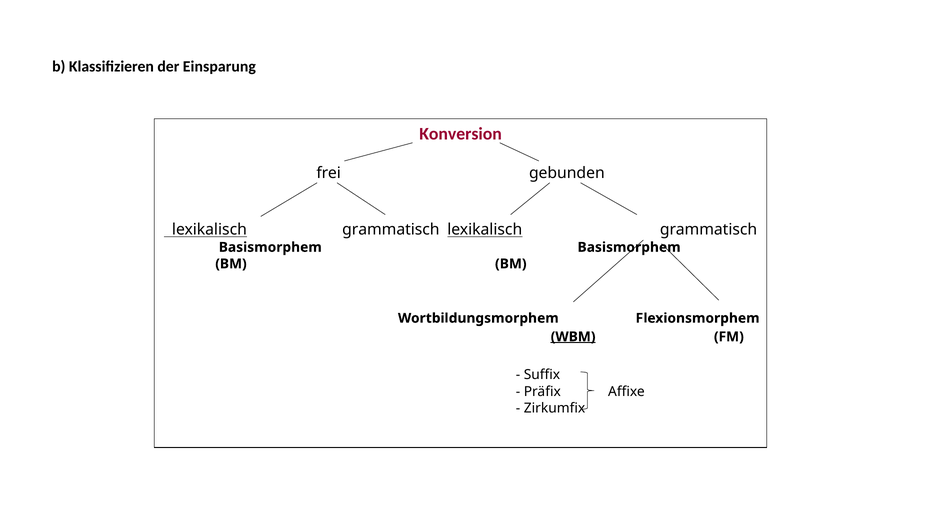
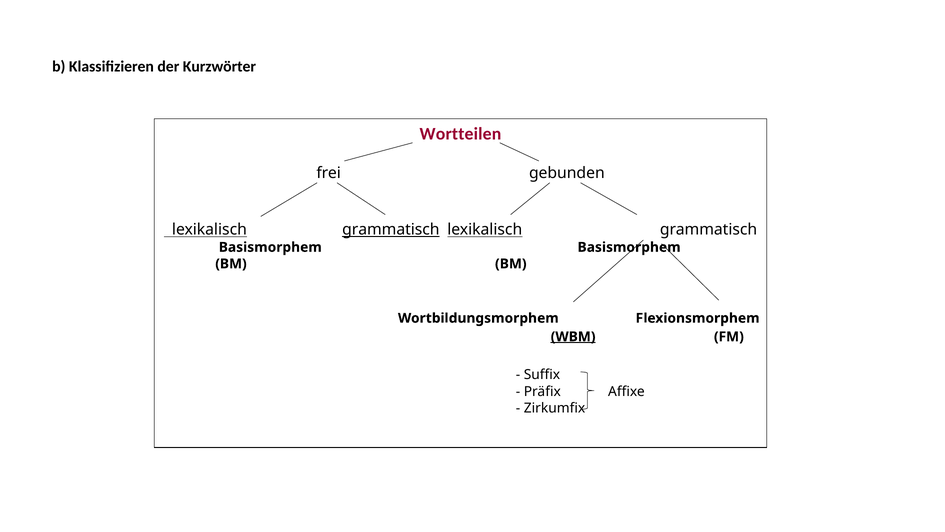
Einsparung: Einsparung -> Kurzwörter
Konversion: Konversion -> Wortteilen
grammatisch at (391, 229) underline: none -> present
